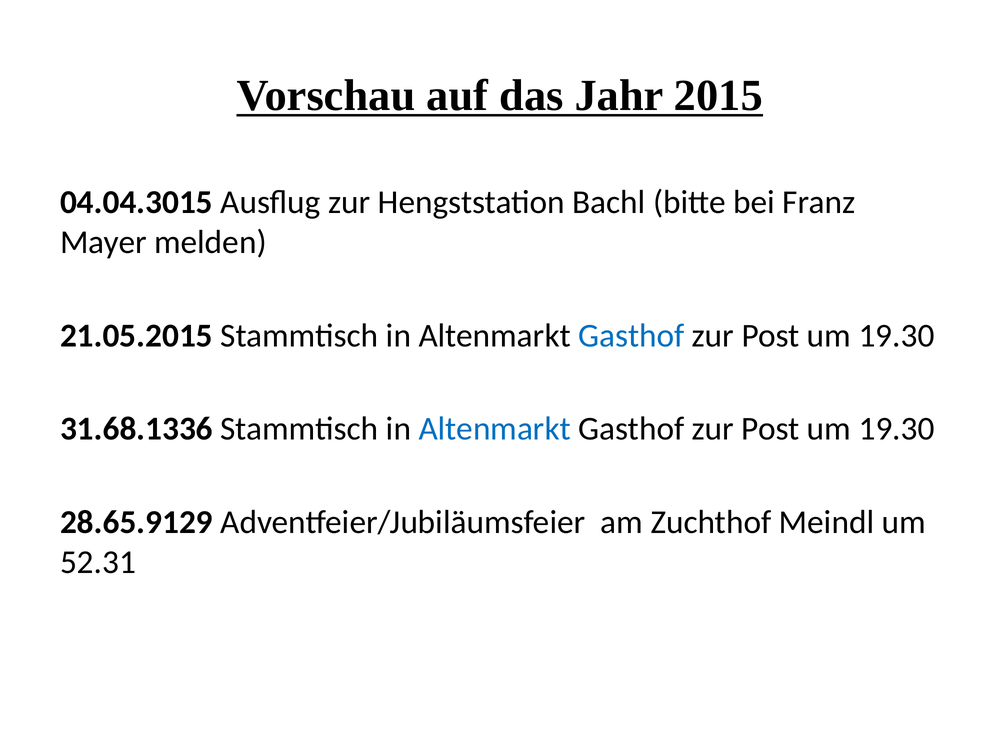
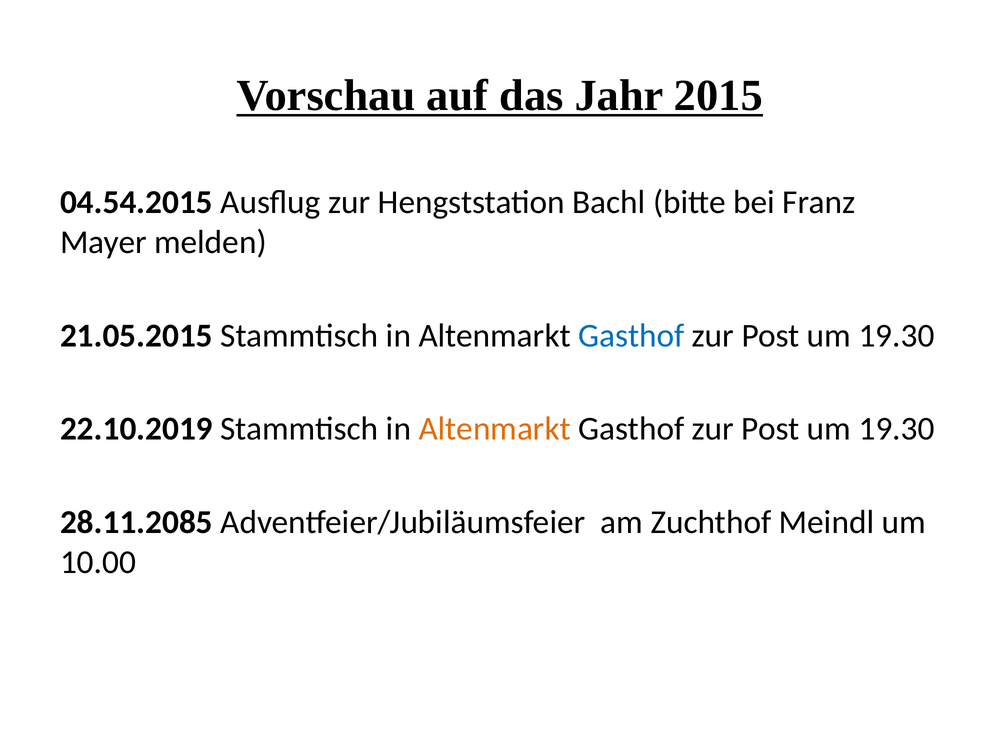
04.04.3015: 04.04.3015 -> 04.54.2015
31.68.1336: 31.68.1336 -> 22.10.2019
Altenmarkt at (495, 429) colour: blue -> orange
28.65.9129: 28.65.9129 -> 28.11.2085
52.31: 52.31 -> 10.00
